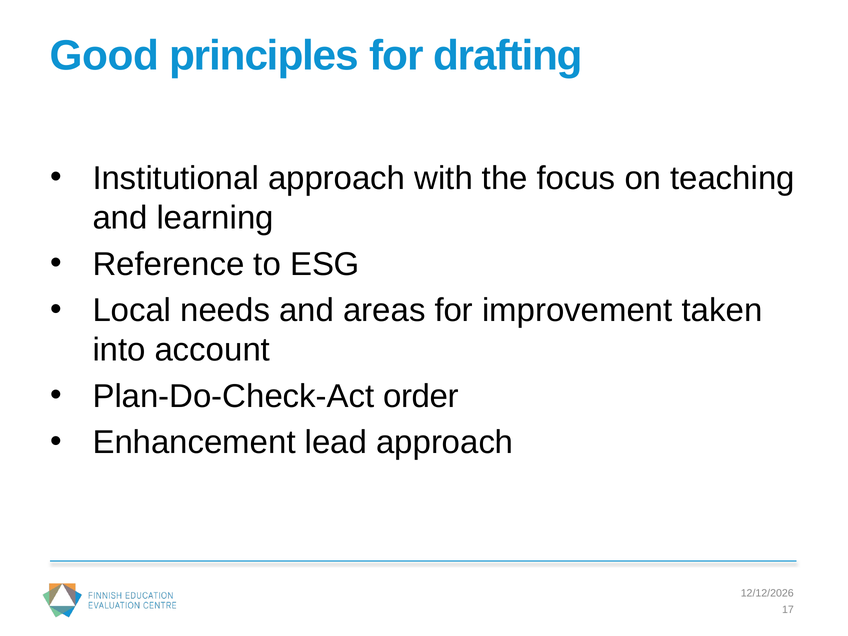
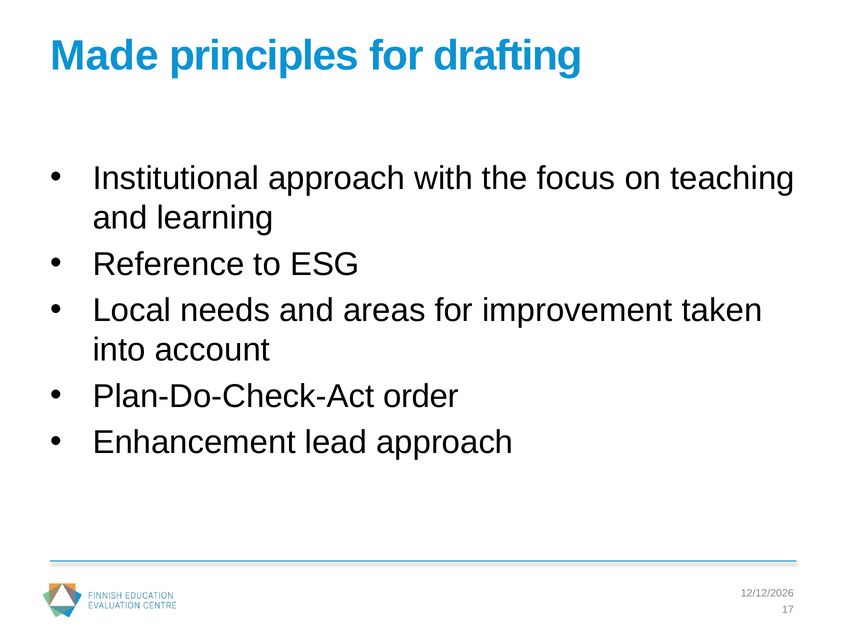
Good: Good -> Made
